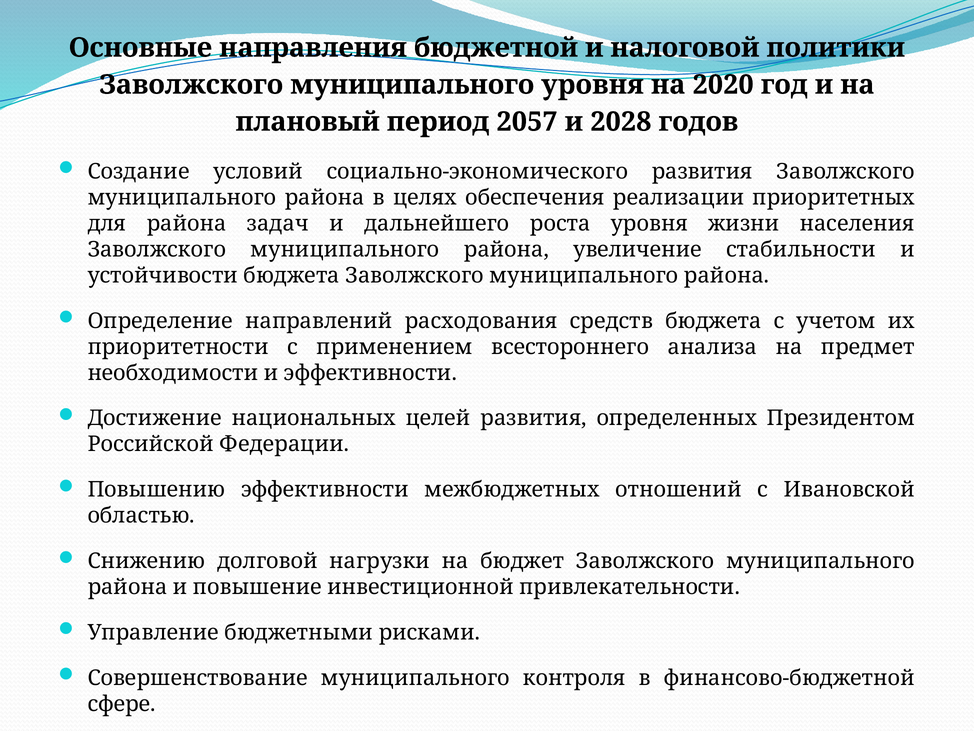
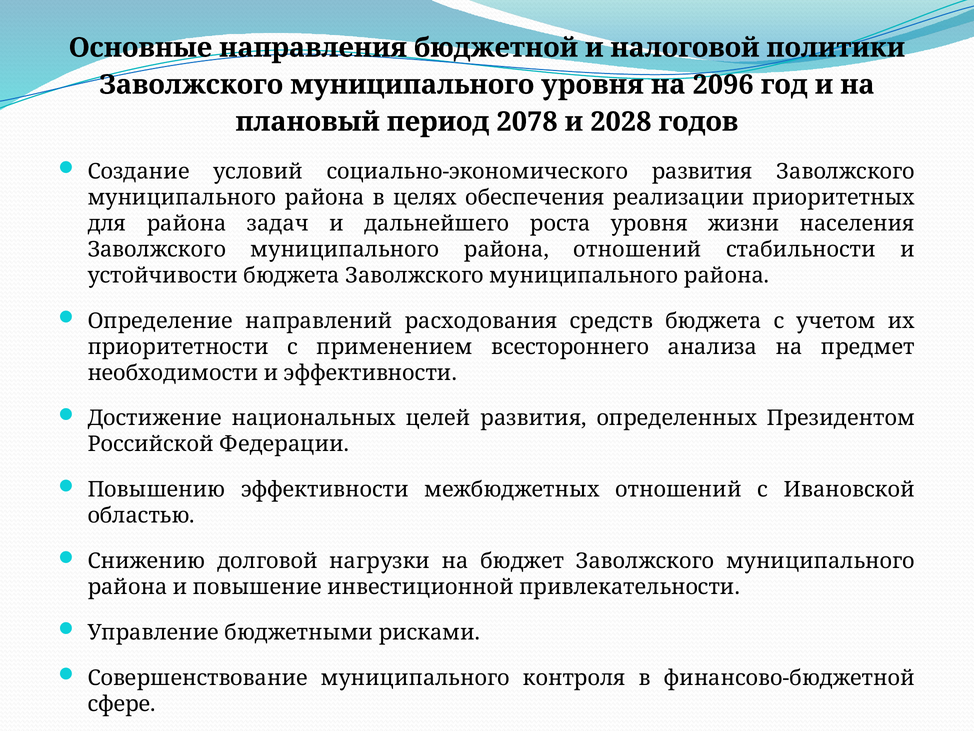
2020: 2020 -> 2096
2057: 2057 -> 2078
района увеличение: увеличение -> отношений
